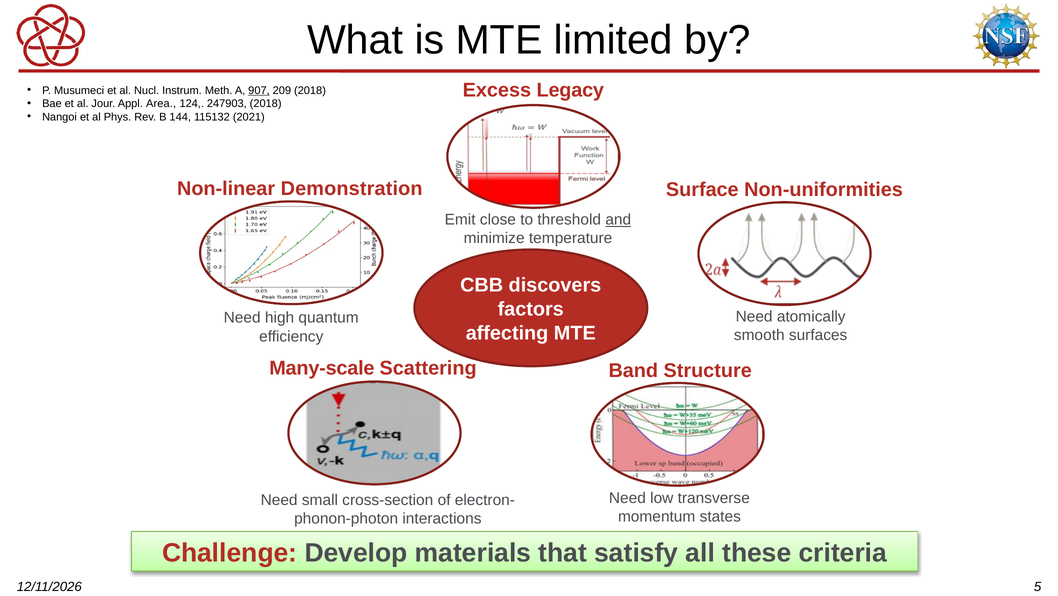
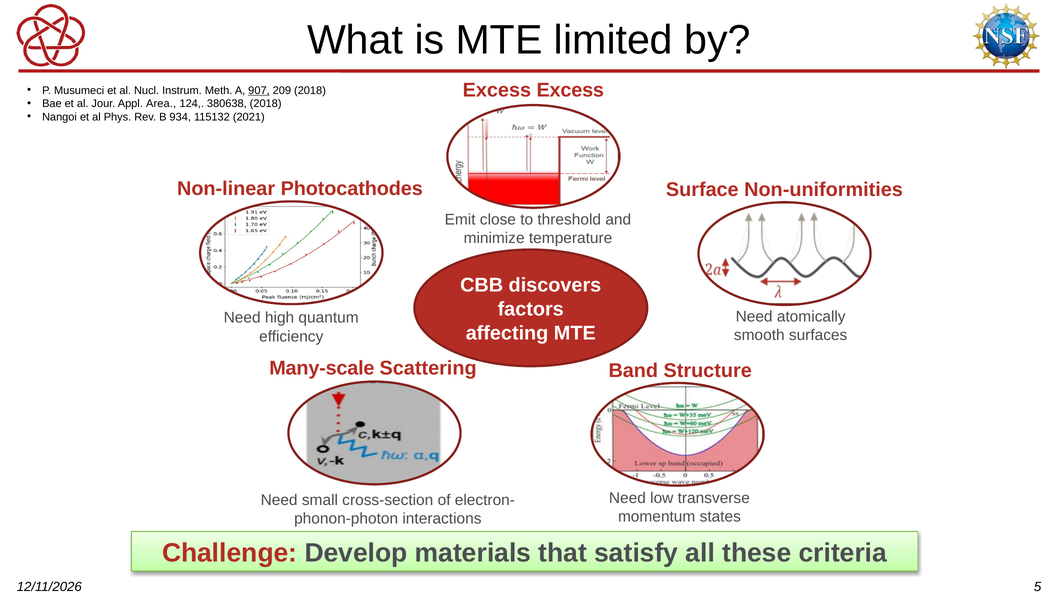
Excess Legacy: Legacy -> Excess
247903: 247903 -> 380638
144: 144 -> 934
Demonstration: Demonstration -> Photocathodes
and underline: present -> none
